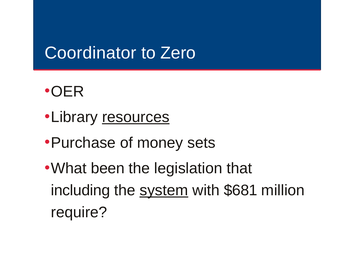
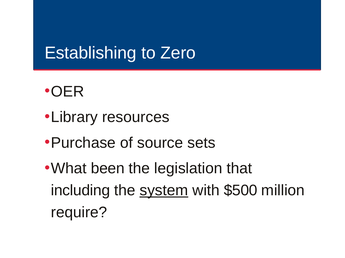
Coordinator: Coordinator -> Establishing
resources underline: present -> none
money: money -> source
$681: $681 -> $500
